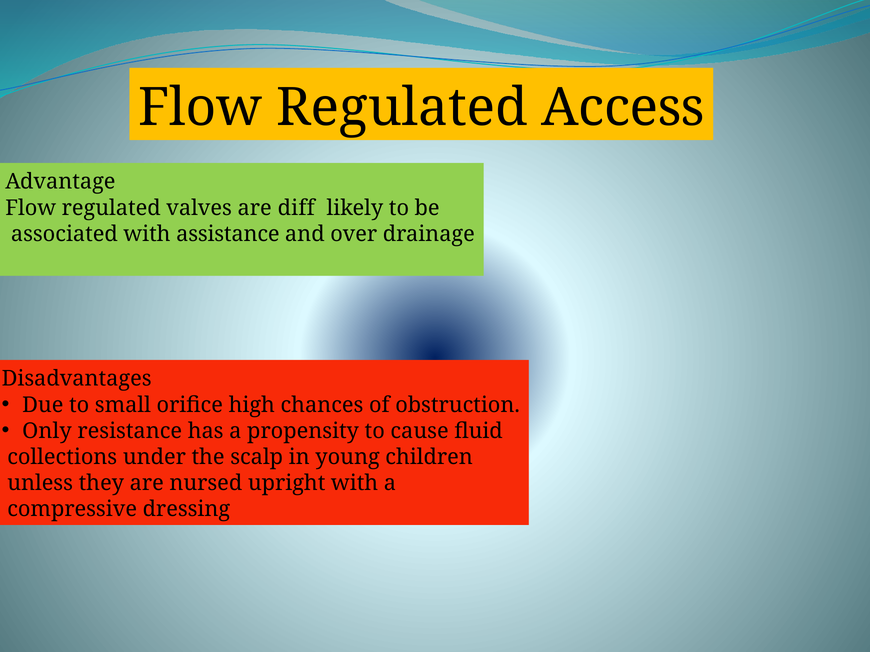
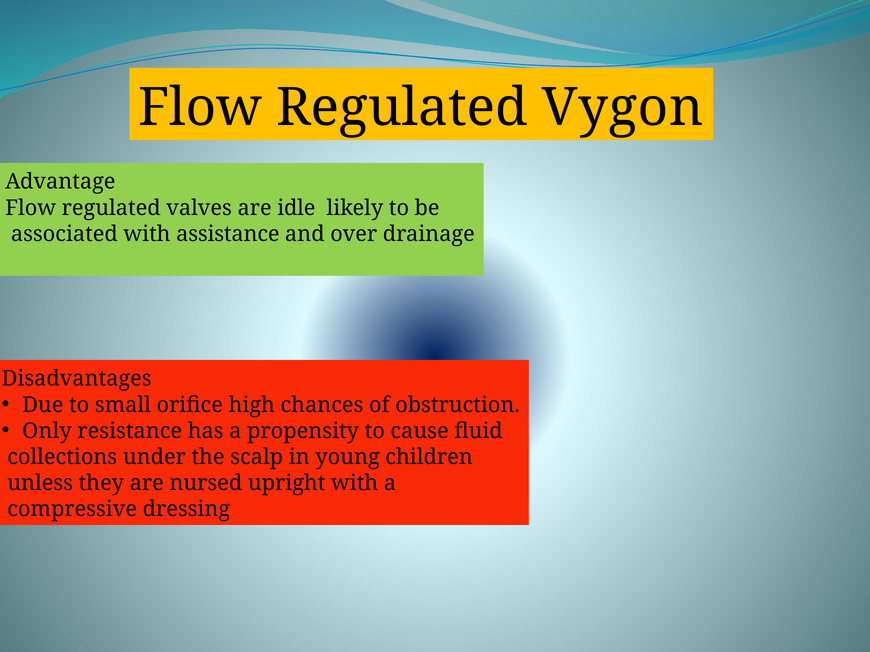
Access: Access -> Vygon
diff: diff -> idle
